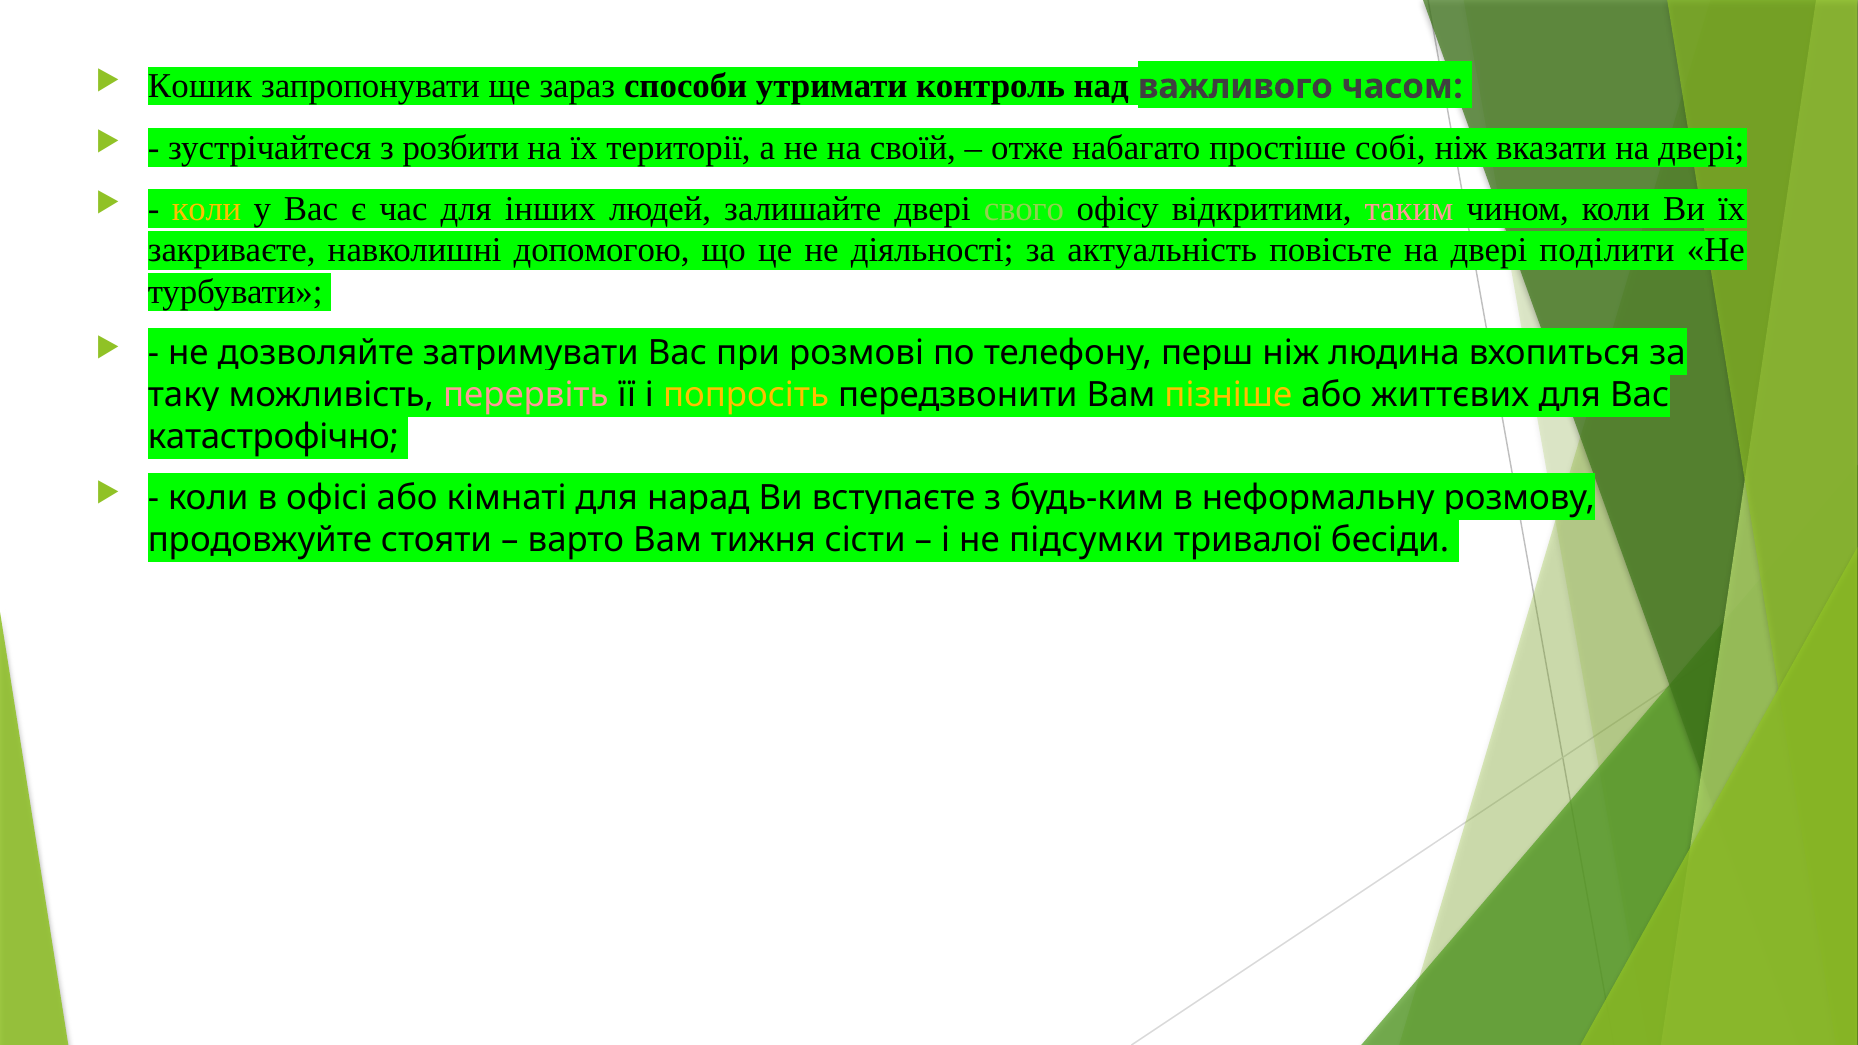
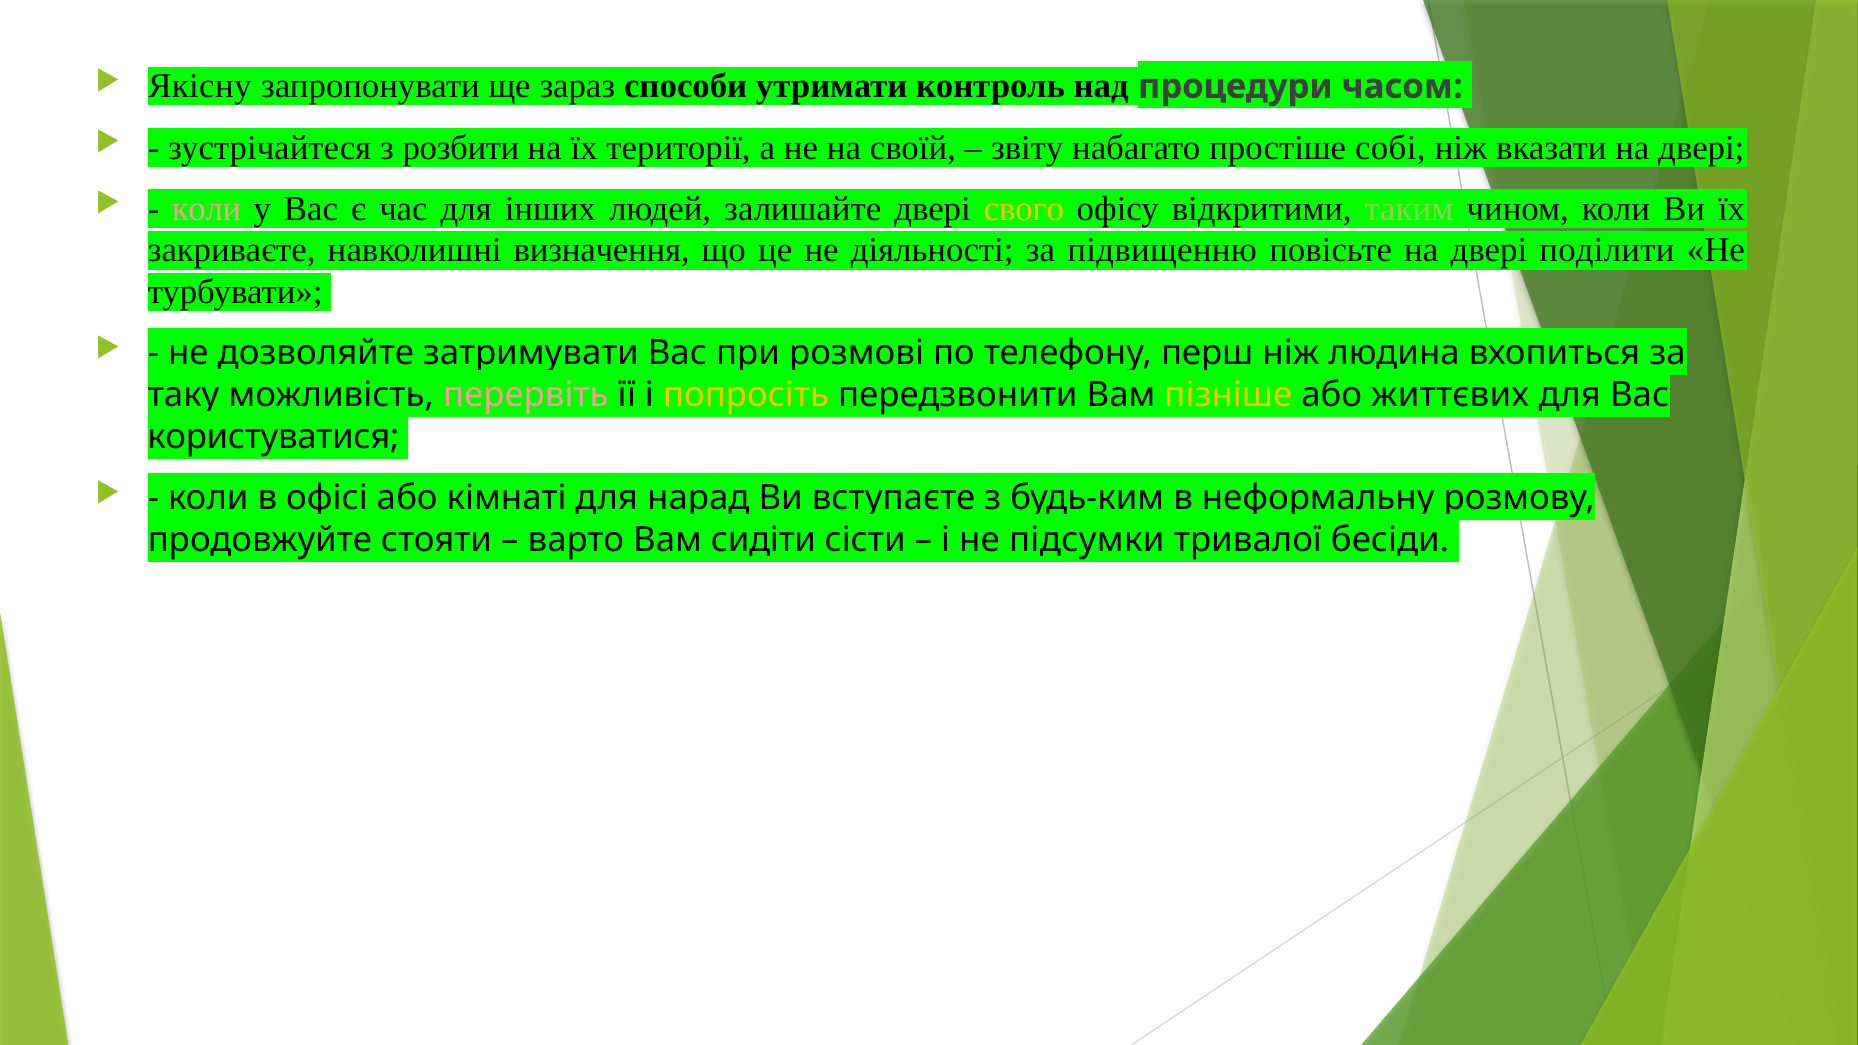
Кошик: Кошик -> Якісну
важливого: важливого -> процедури
отже: отже -> звіту
коли at (207, 209) colour: yellow -> pink
свого colour: light green -> yellow
таким colour: pink -> light green
допомогою: допомогою -> визначення
актуальність: актуальність -> підвищенню
катастрофічно: катастрофічно -> користуватися
тижня: тижня -> сидіти
